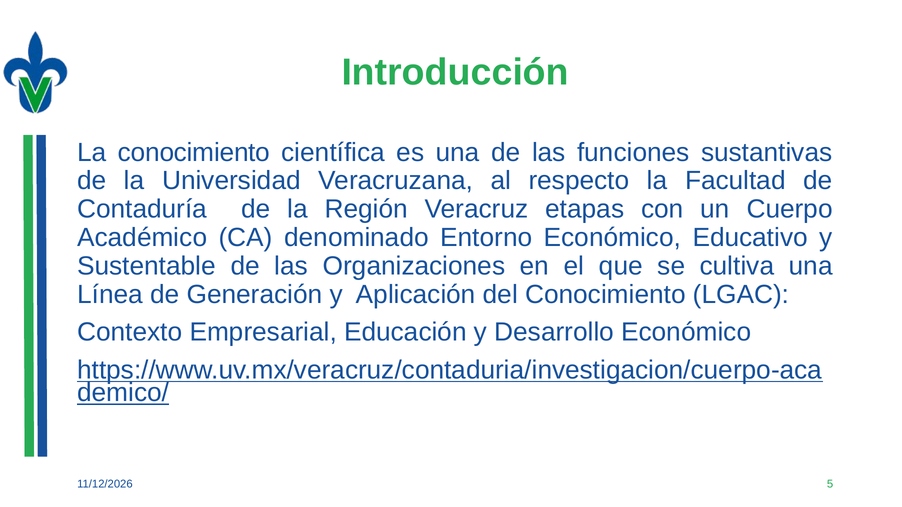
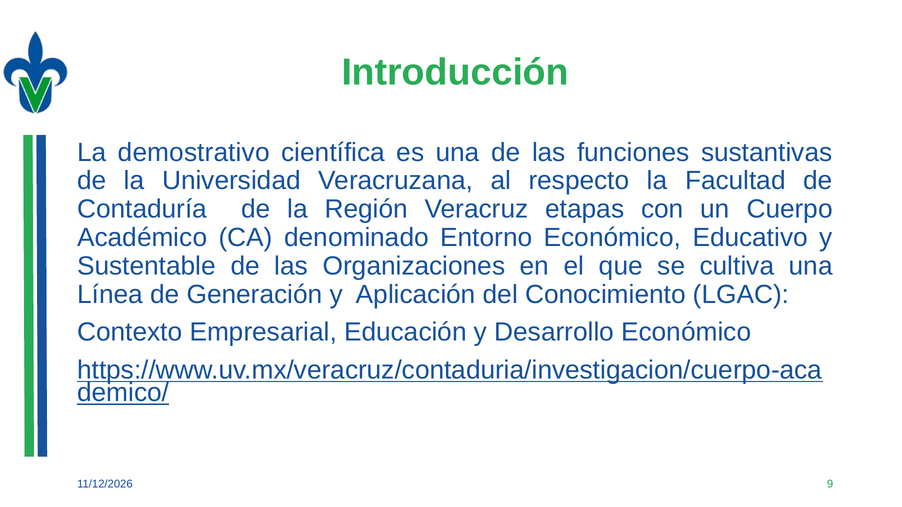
La conocimiento: conocimiento -> demostrativo
5: 5 -> 9
